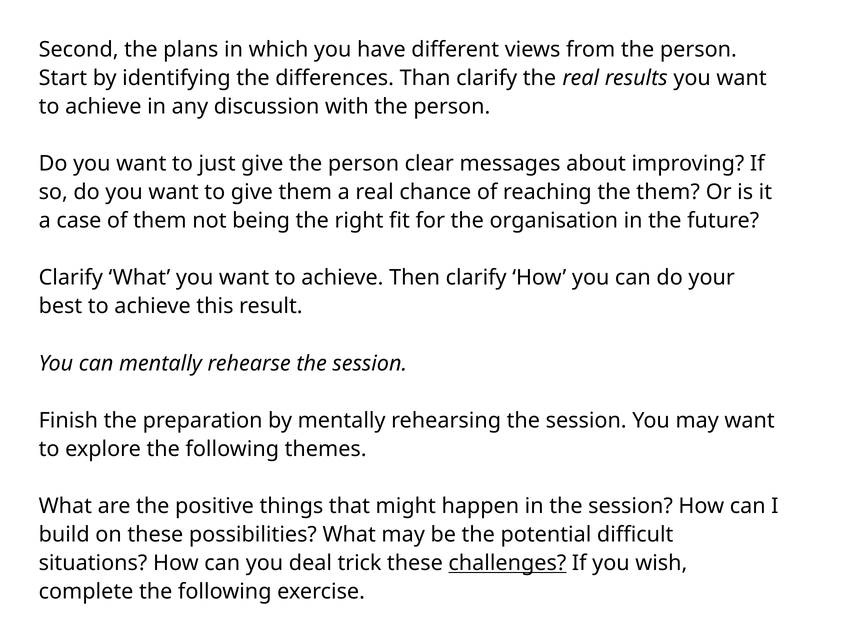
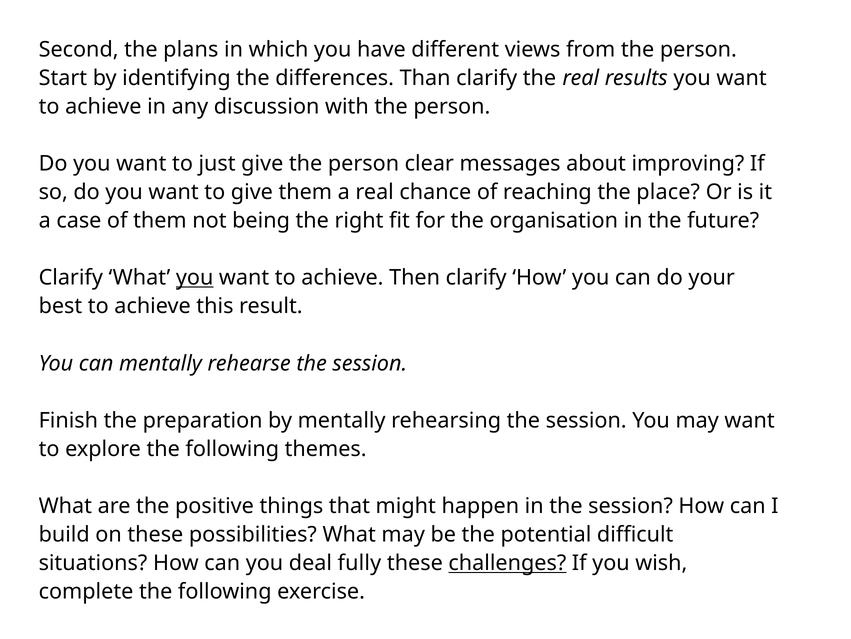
the them: them -> place
you at (195, 277) underline: none -> present
trick: trick -> fully
